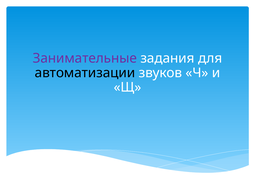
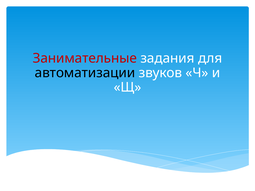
Занимательные colour: purple -> red
